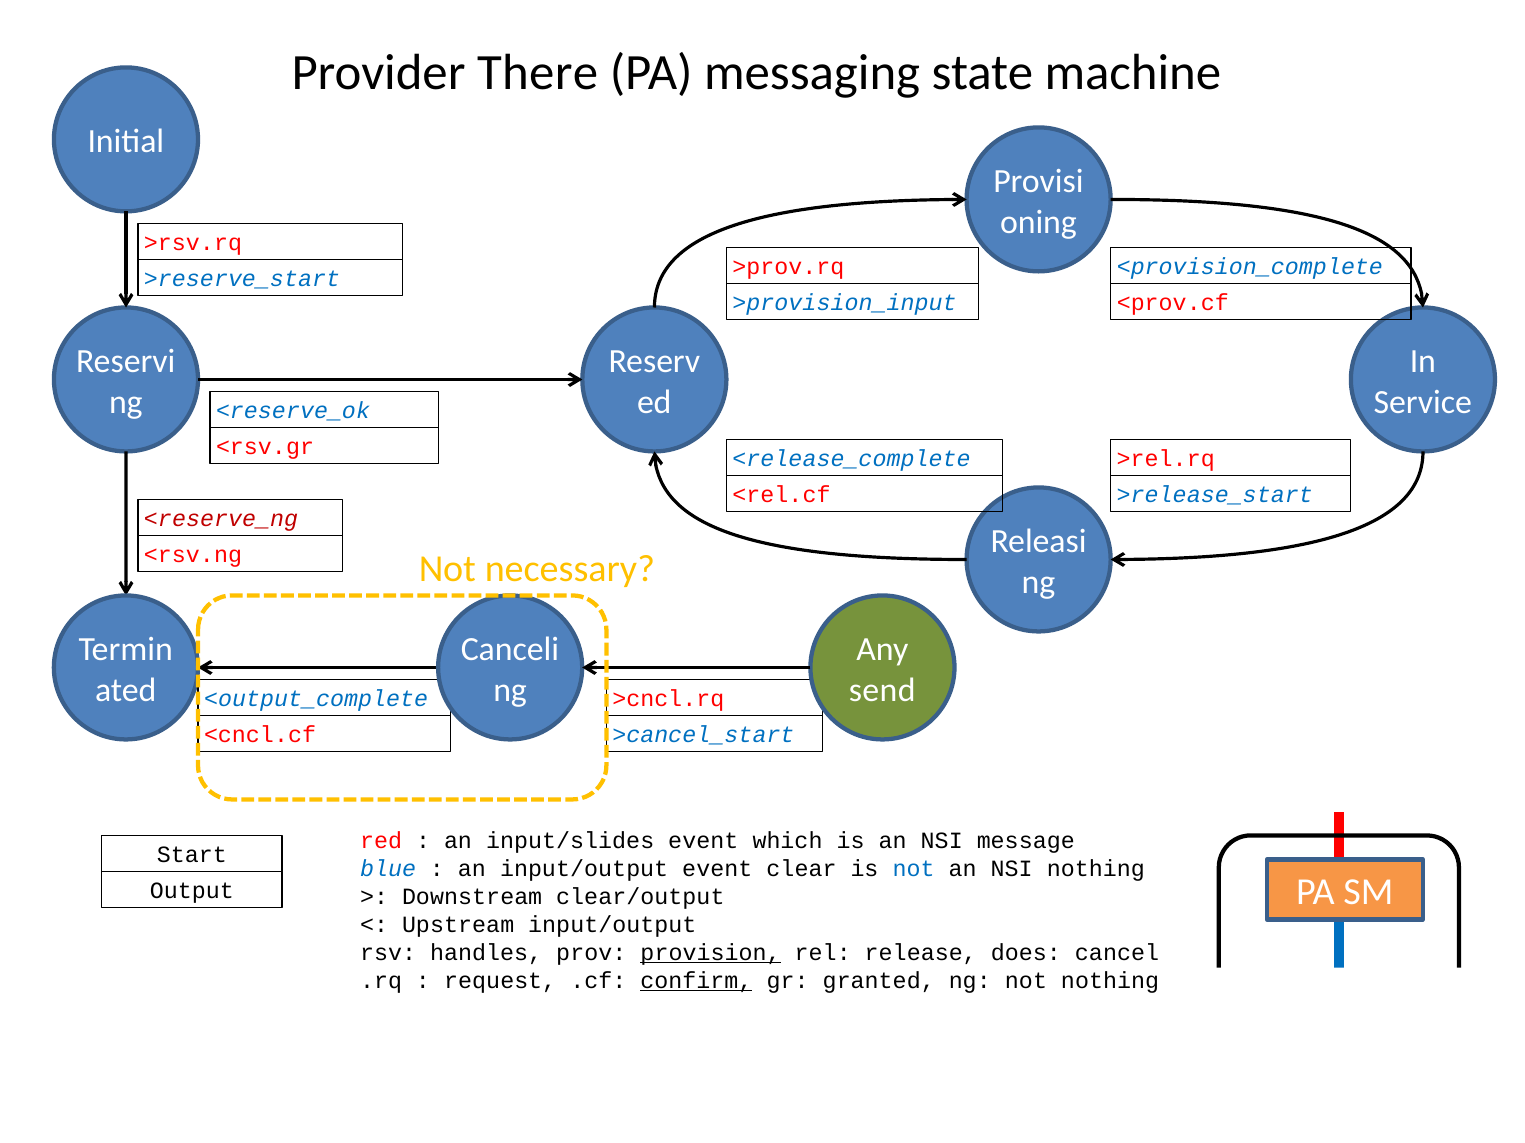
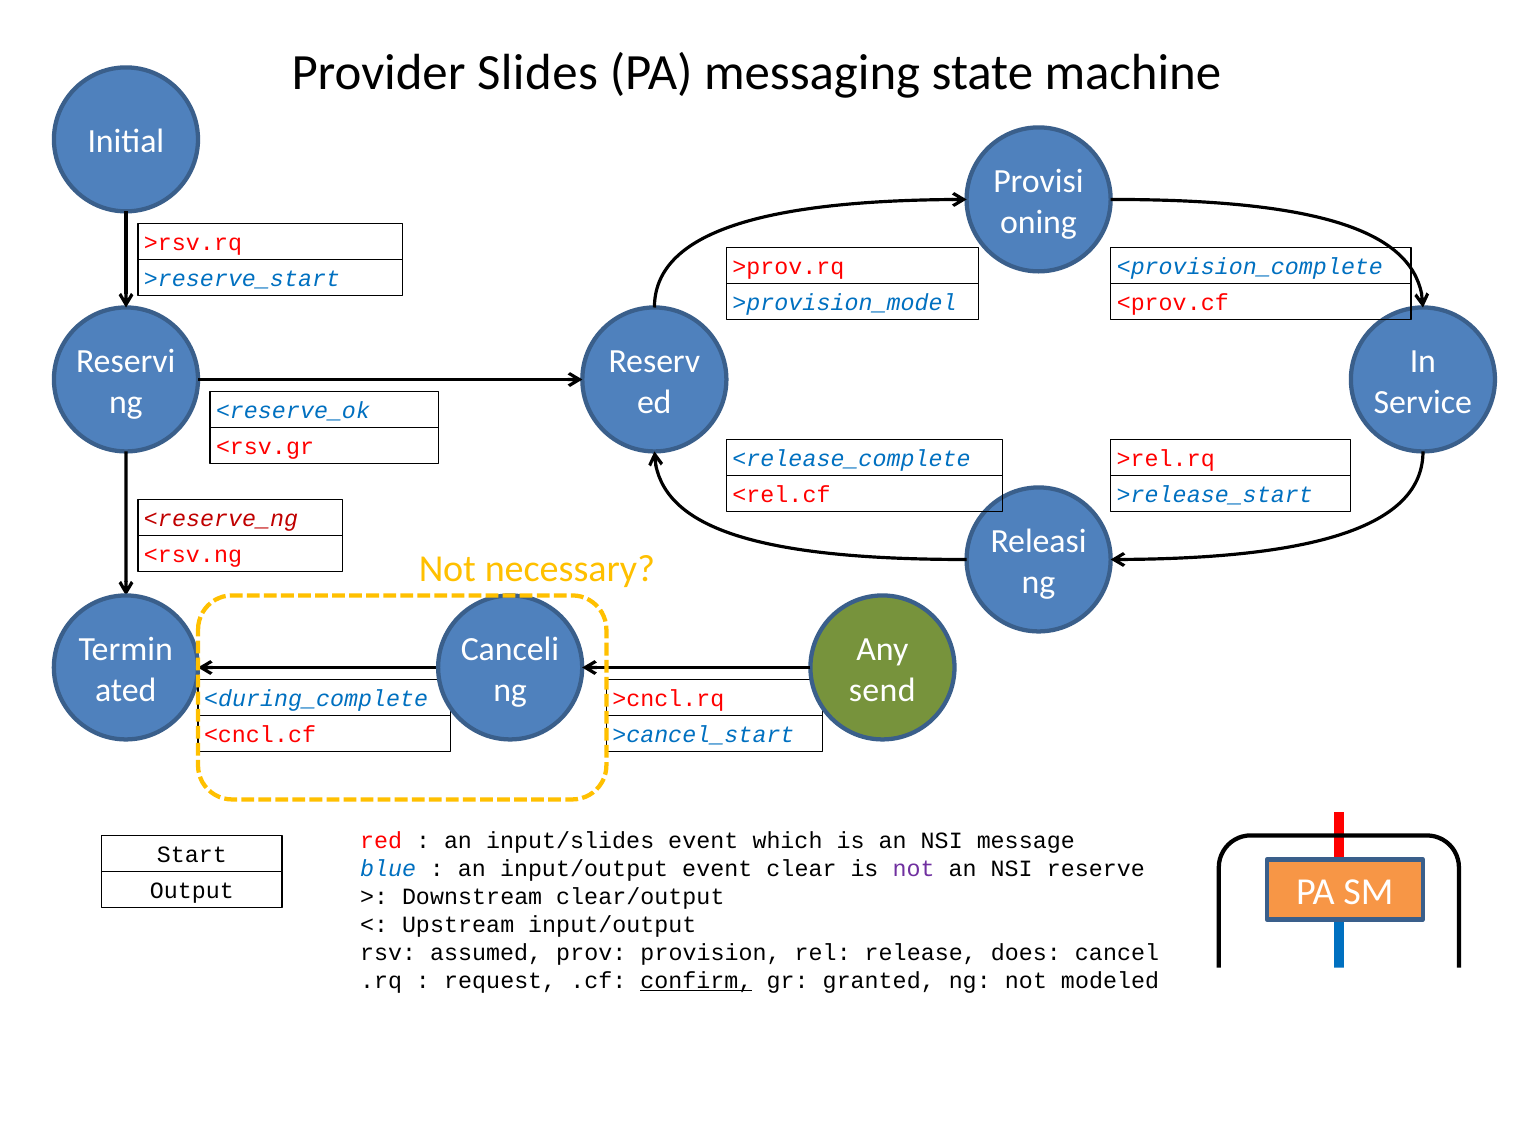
There: There -> Slides
>provision_input: >provision_input -> >provision_model
<output_complete: <output_complete -> <during_complete
not at (914, 869) colour: blue -> purple
NSI nothing: nothing -> reserve
handles: handles -> assumed
provision underline: present -> none
not nothing: nothing -> modeled
